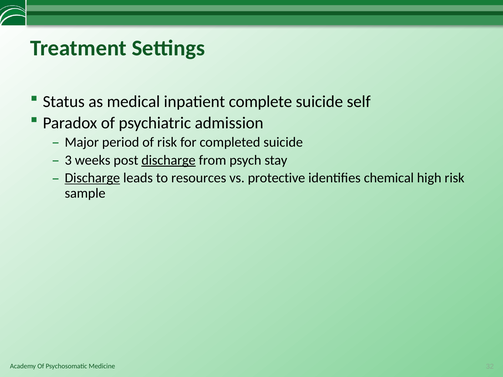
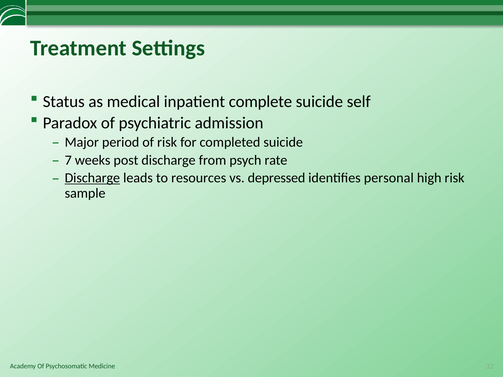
3: 3 -> 7
discharge at (169, 160) underline: present -> none
stay: stay -> rate
protective: protective -> depressed
chemical: chemical -> personal
